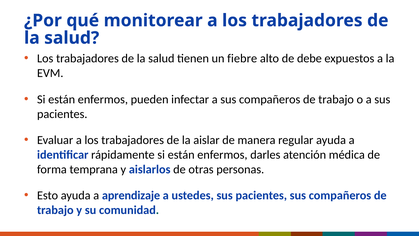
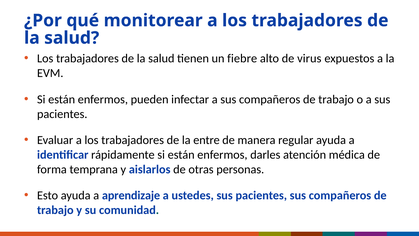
debe: debe -> virus
aislar: aislar -> entre
